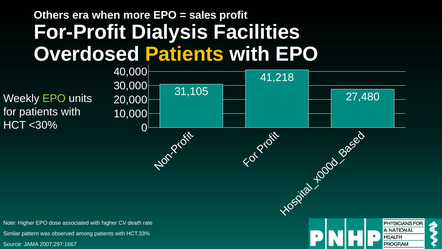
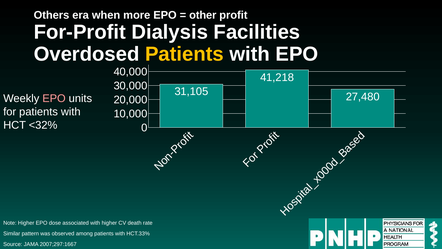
sales: sales -> other
EPO at (54, 98) colour: light green -> pink
<30%: <30% -> <32%
